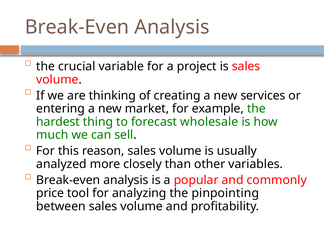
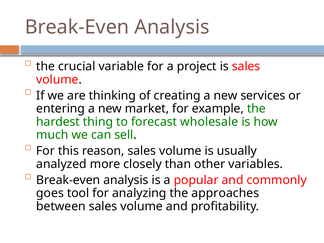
price: price -> goes
pinpointing: pinpointing -> approaches
